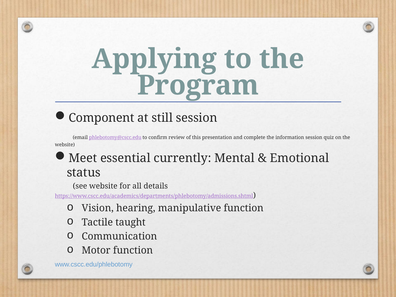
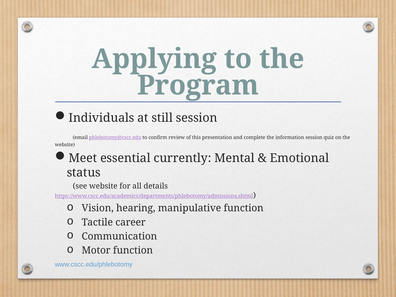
Component: Component -> Individuals
taught: taught -> career
